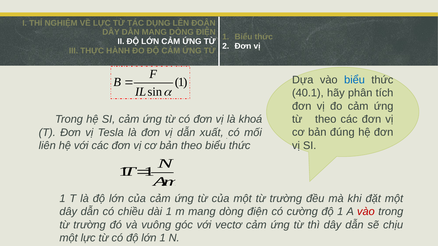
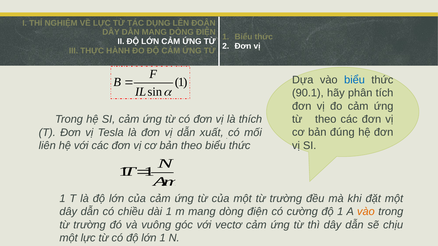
40.1: 40.1 -> 90.1
khoá: khoá -> thích
vào at (366, 212) colour: red -> orange
